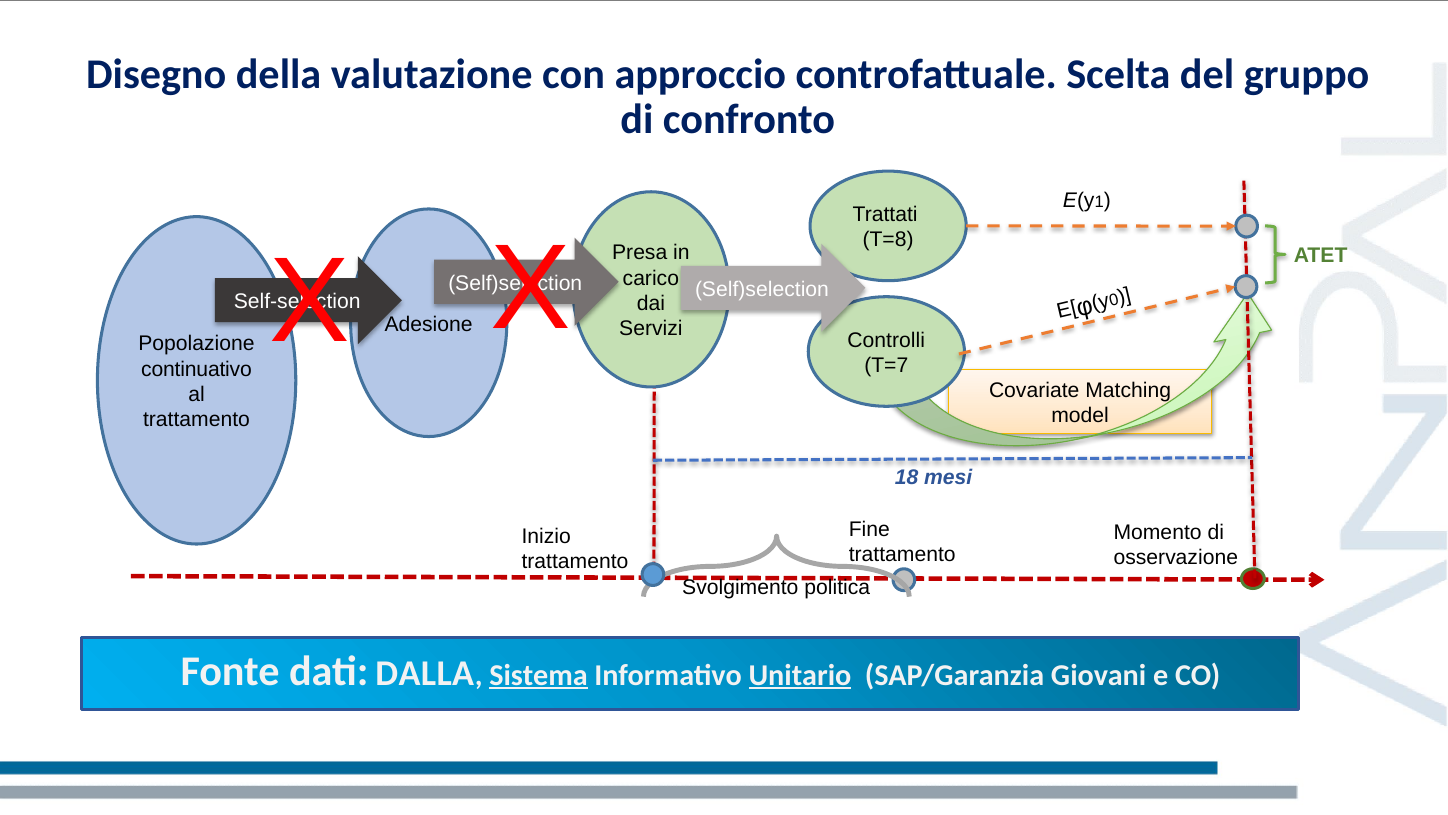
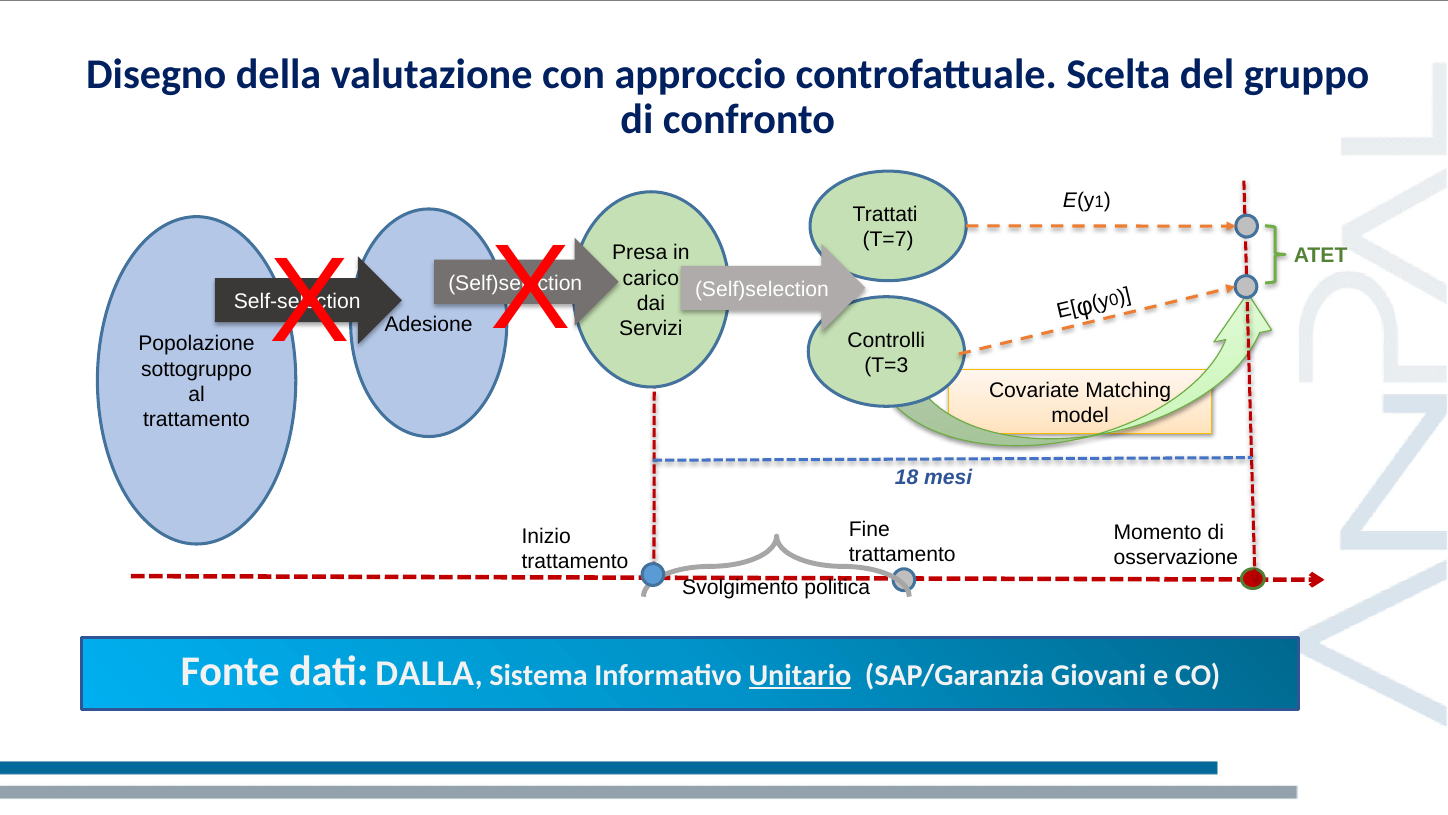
T=8: T=8 -> T=7
T=7: T=7 -> T=3
continuativo: continuativo -> sottogruppo
Sistema underline: present -> none
